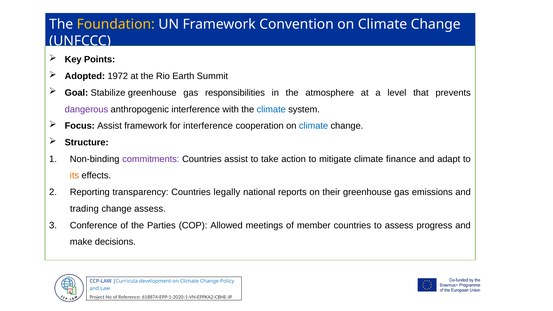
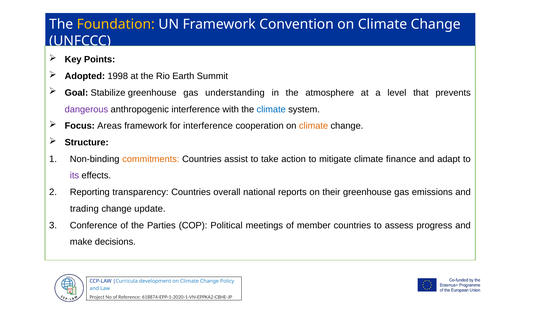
1972: 1972 -> 1998
responsibilities: responsibilities -> understanding
Focus Assist: Assist -> Areas
climate at (314, 126) colour: blue -> orange
commitments colour: purple -> orange
its colour: orange -> purple
legally: legally -> overall
change assess: assess -> update
Allowed: Allowed -> Political
